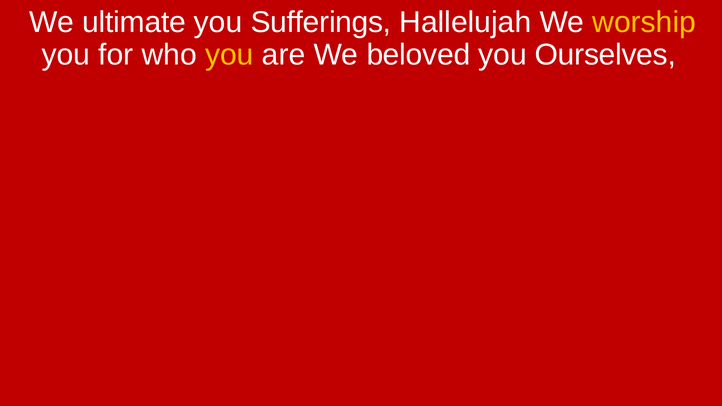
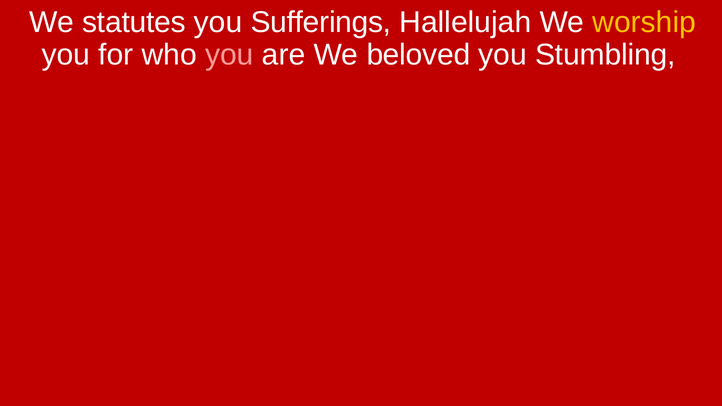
ultimate: ultimate -> statutes
you at (229, 55) colour: yellow -> pink
Ourselves: Ourselves -> Stumbling
